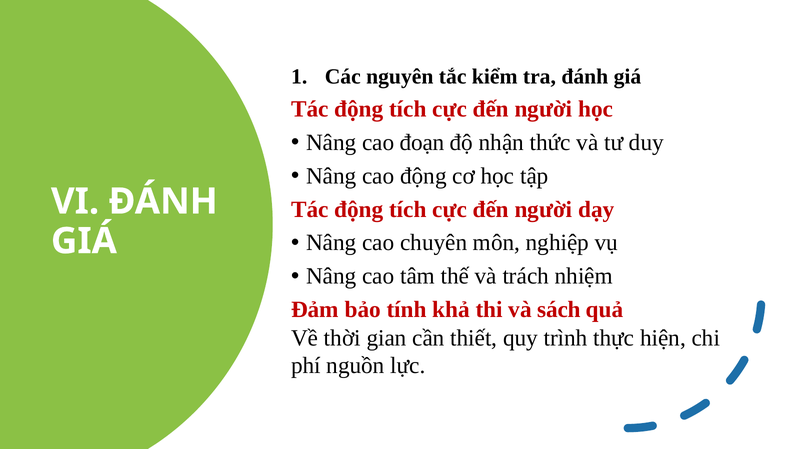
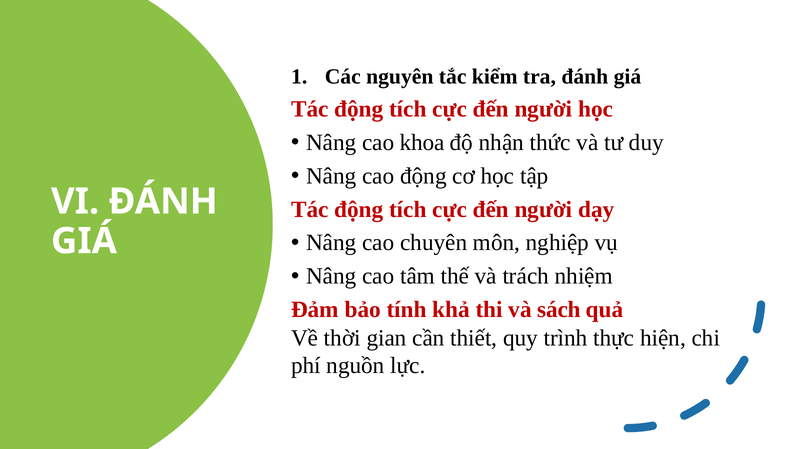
đoạn: đoạn -> khoa
